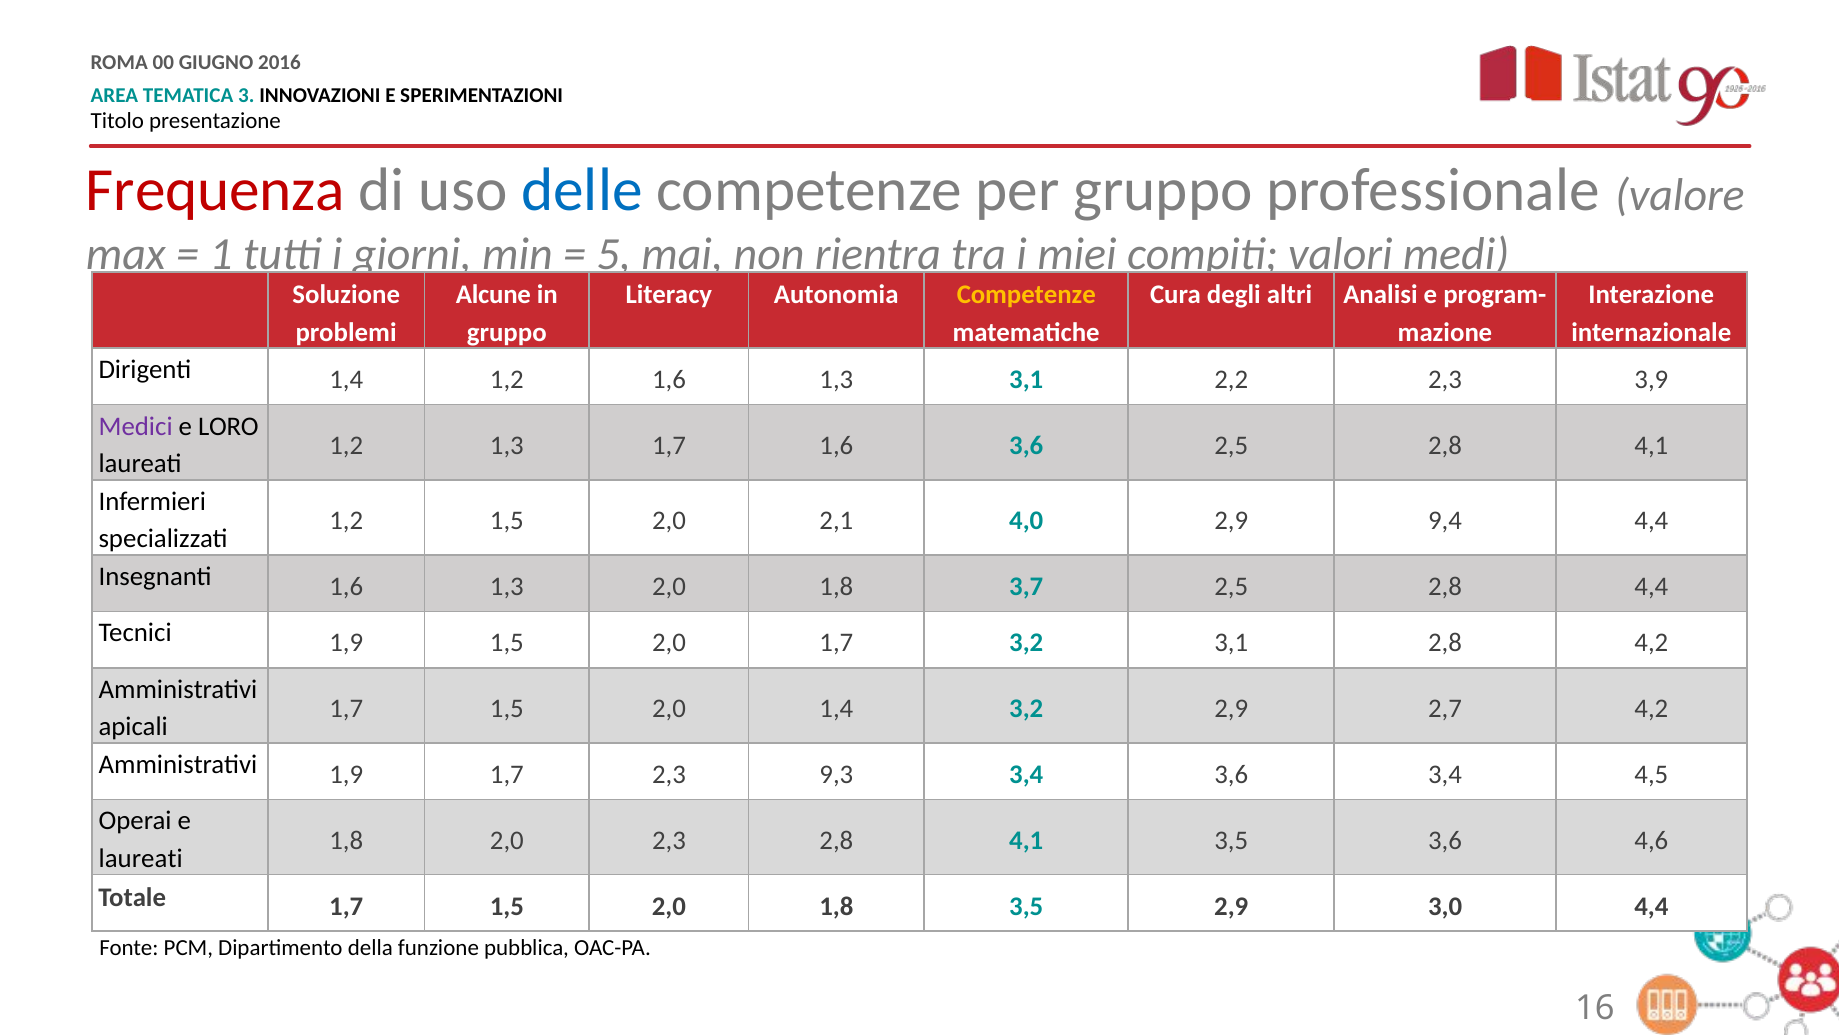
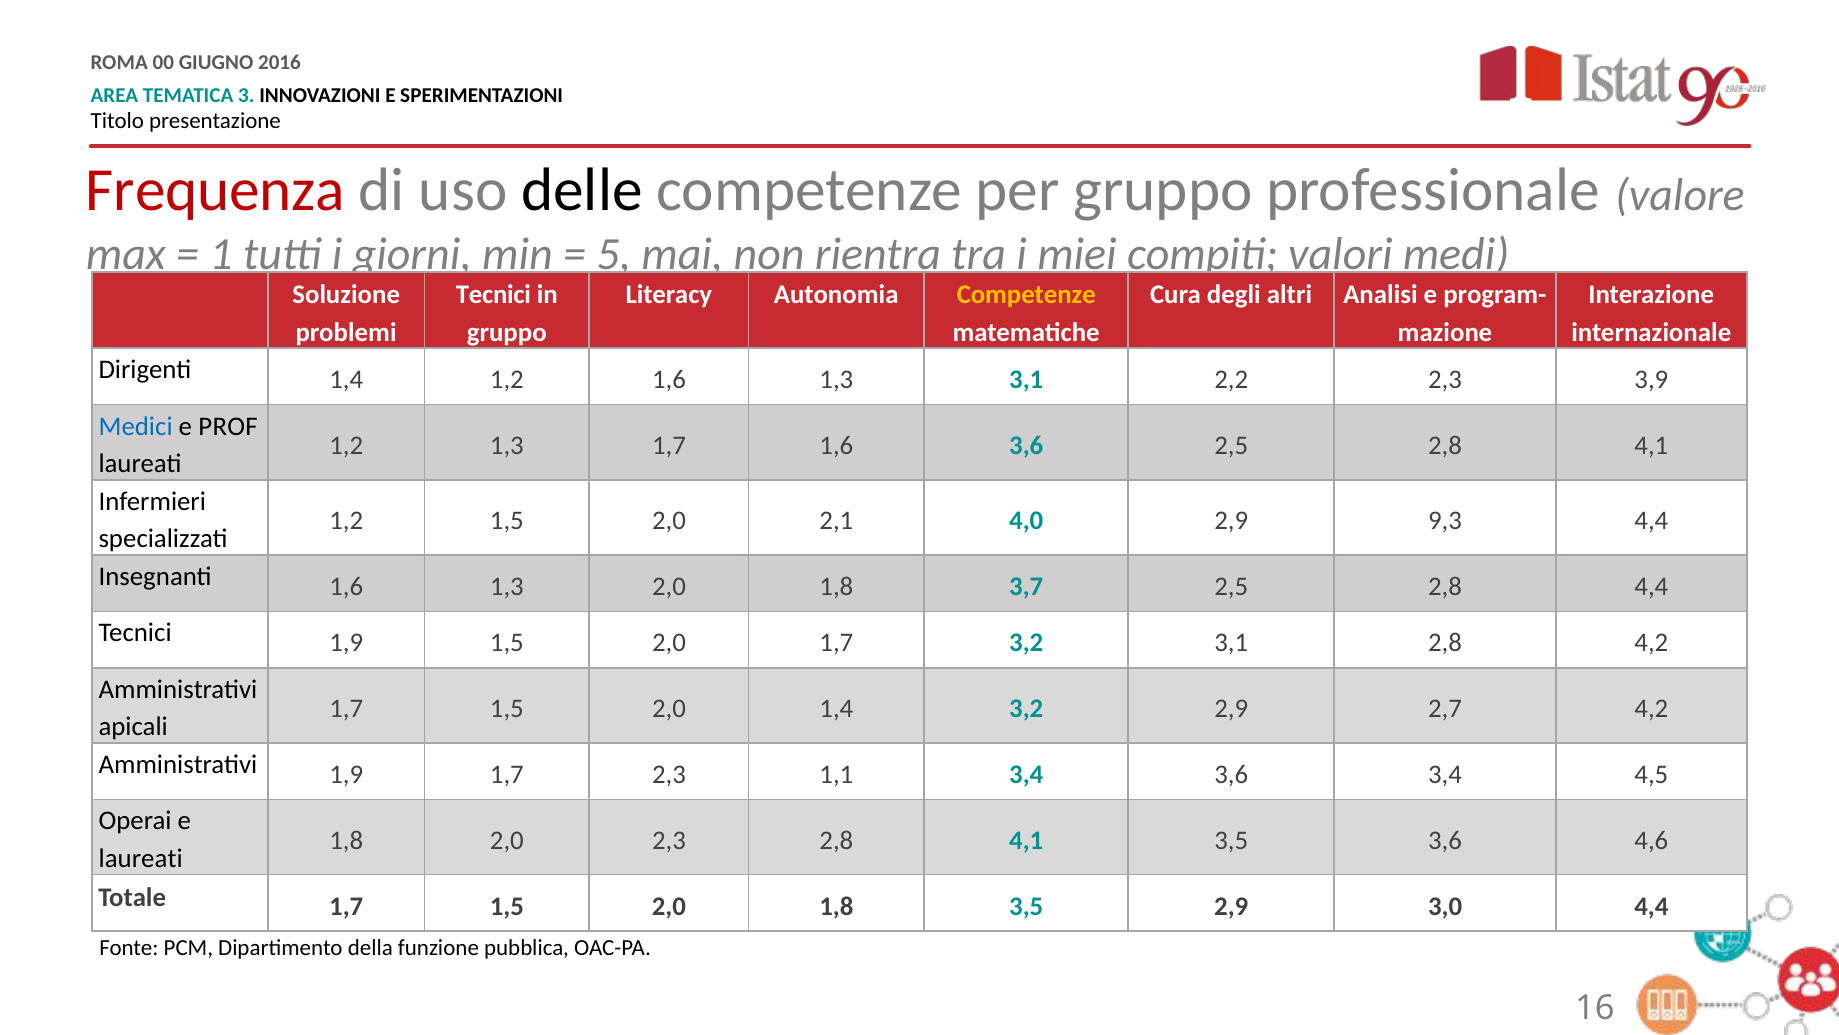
delle colour: blue -> black
Alcune at (493, 294): Alcune -> Tecnici
Medici colour: purple -> blue
LORO: LORO -> PROF
9,4: 9,4 -> 9,3
9,3: 9,3 -> 1,1
